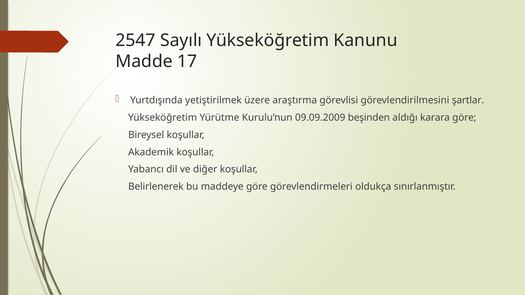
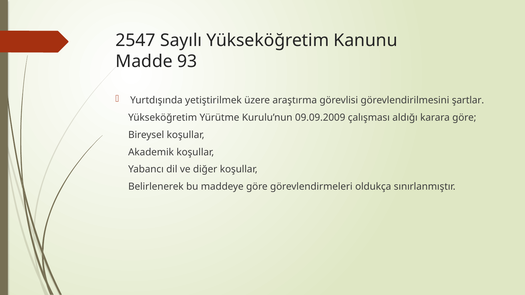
17: 17 -> 93
beşinden: beşinden -> çalışması
